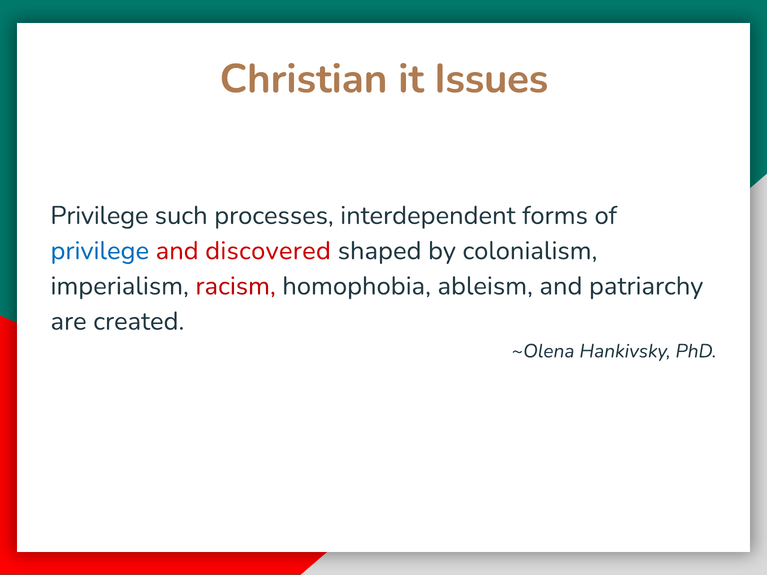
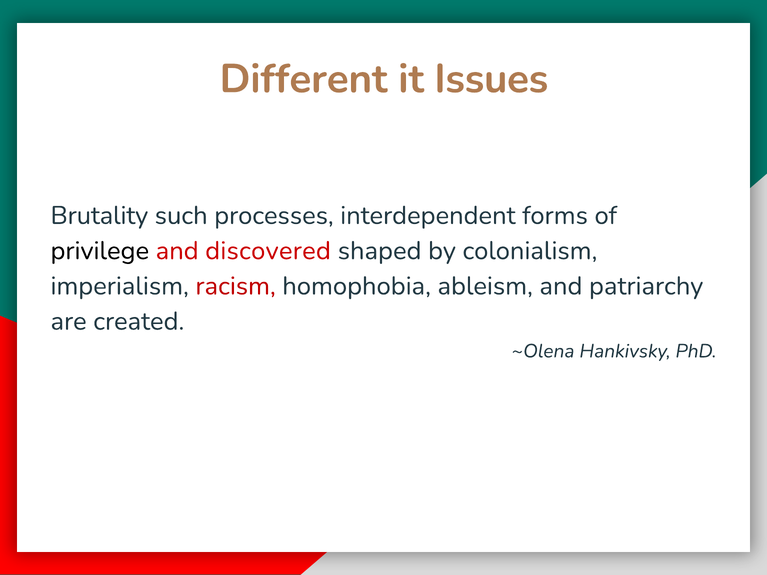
Christian: Christian -> Different
Privilege at (99, 216): Privilege -> Brutality
privilege at (100, 251) colour: blue -> black
